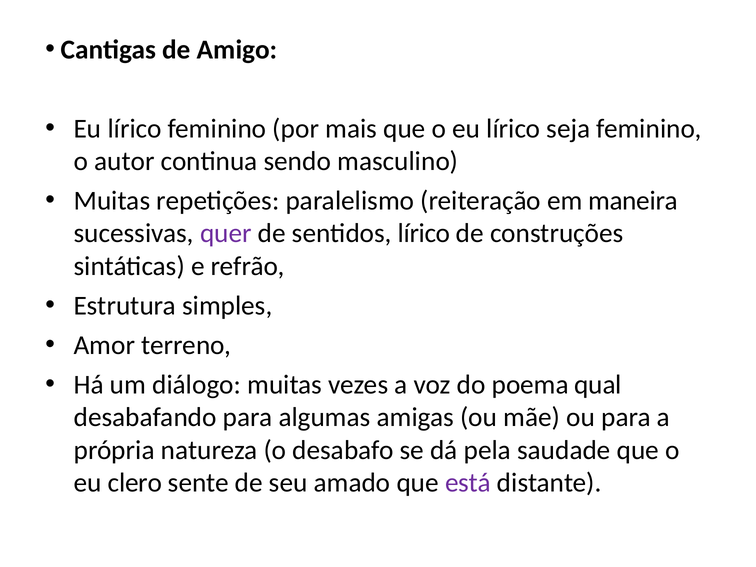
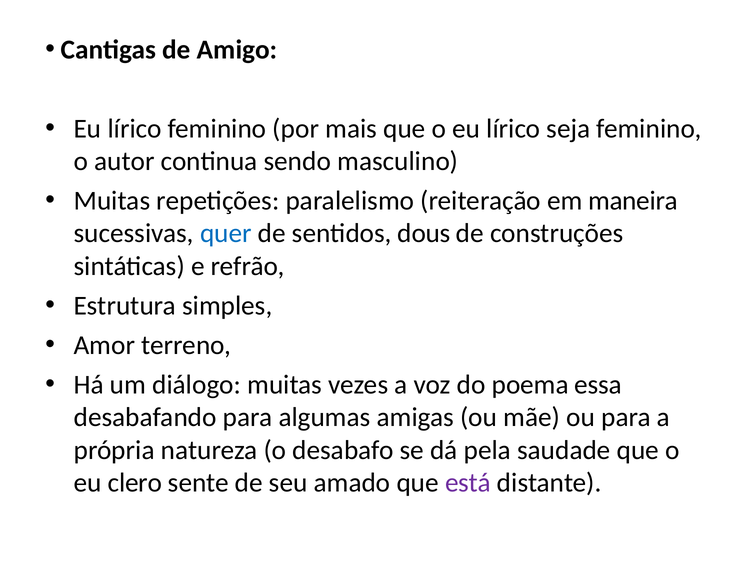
quer colour: purple -> blue
sentidos lírico: lírico -> dous
qual: qual -> essa
